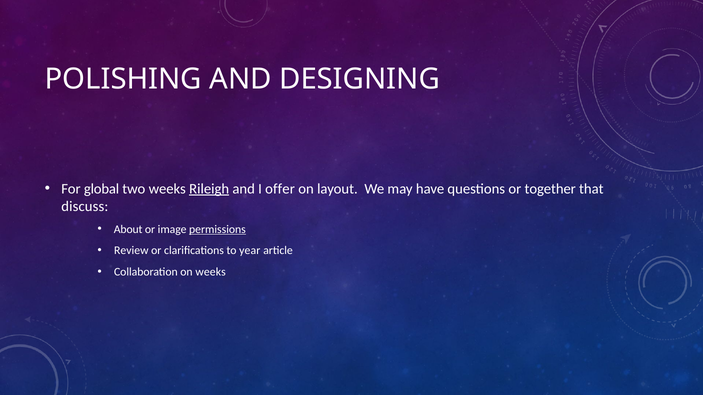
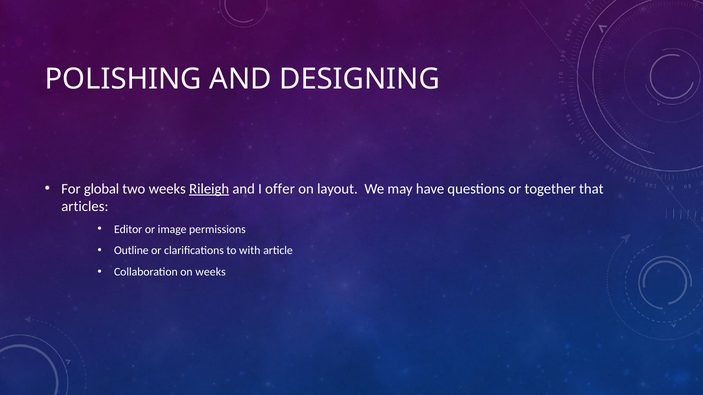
discuss: discuss -> articles
About: About -> Editor
permissions underline: present -> none
Review: Review -> Outline
year: year -> with
